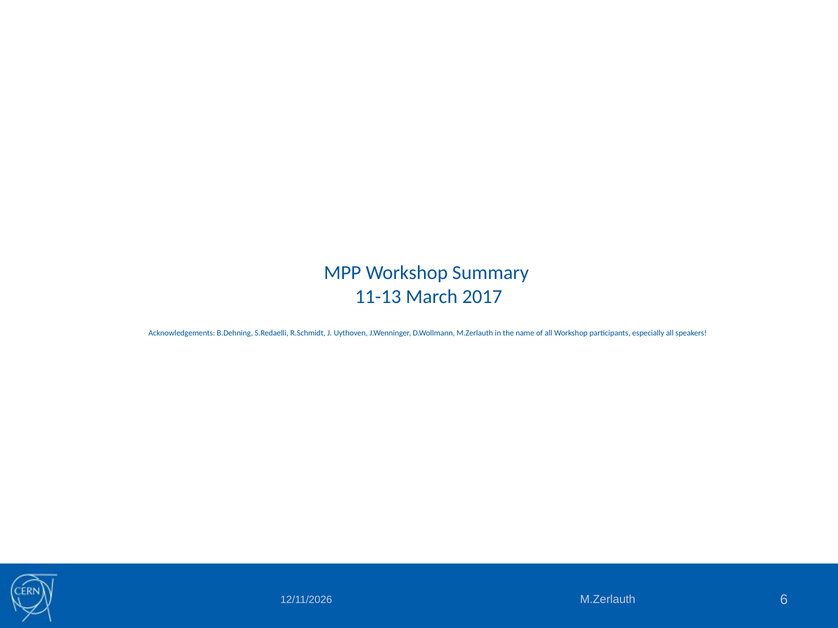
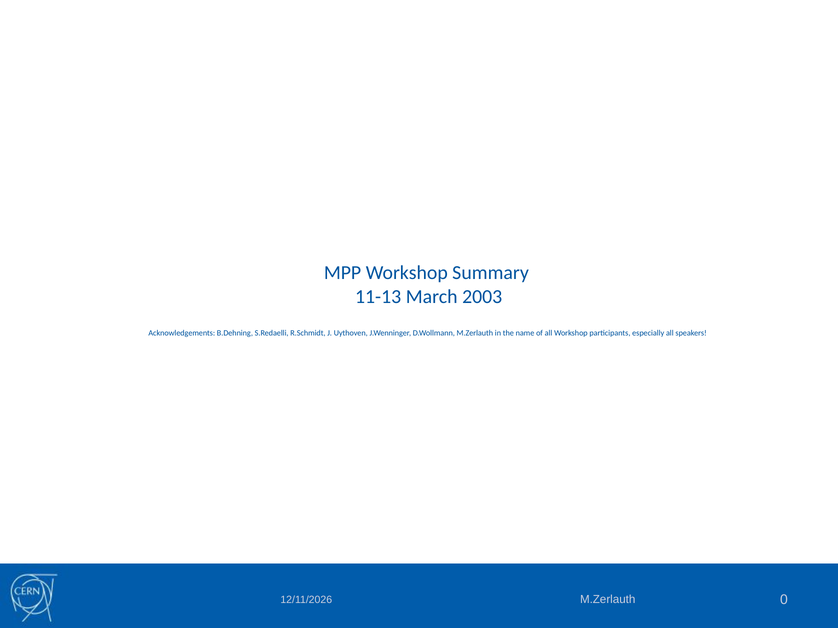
2017: 2017 -> 2003
6: 6 -> 0
